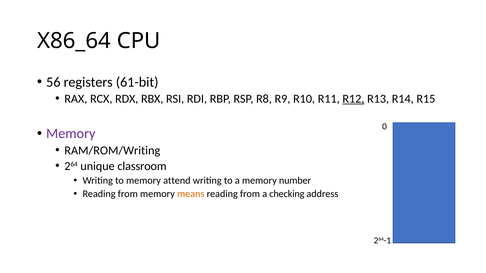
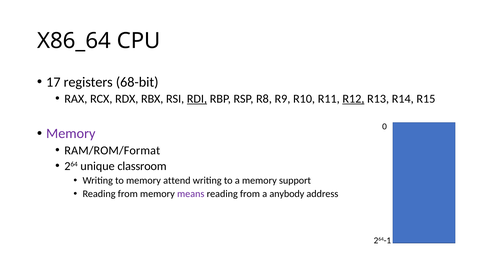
56: 56 -> 17
61-bit: 61-bit -> 68-bit
RDI underline: none -> present
RAM/ROM/Writing: RAM/ROM/Writing -> RAM/ROM/Format
number: number -> support
means colour: orange -> purple
checking: checking -> anybody
